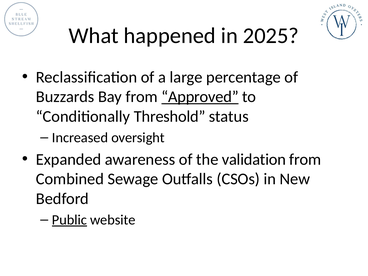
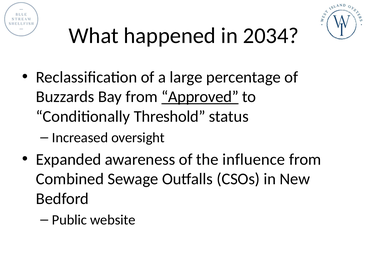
2025: 2025 -> 2034
validation: validation -> influence
Public underline: present -> none
